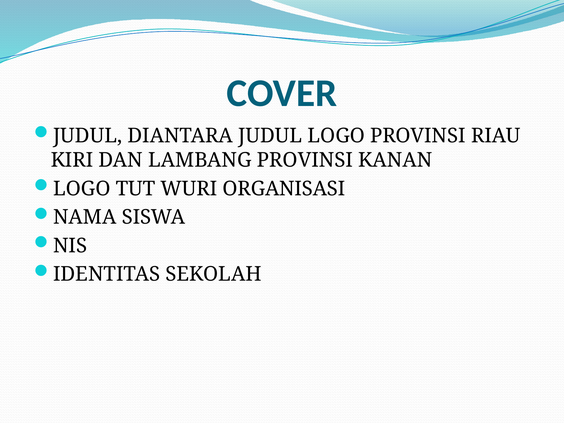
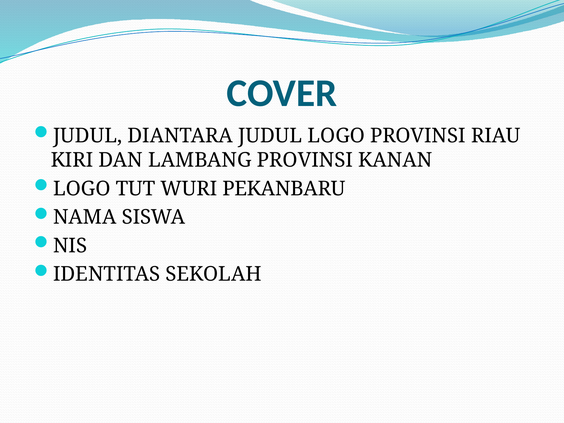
ORGANISASI: ORGANISASI -> PEKANBARU
